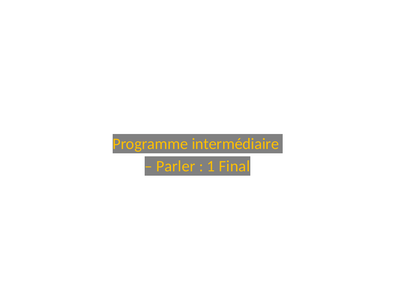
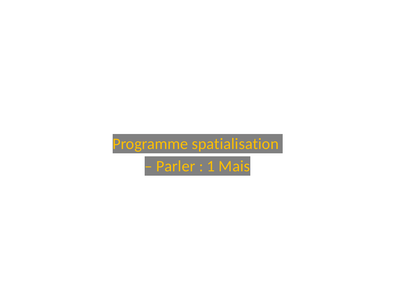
intermédiaire: intermédiaire -> spatialisation
Final: Final -> Mais
